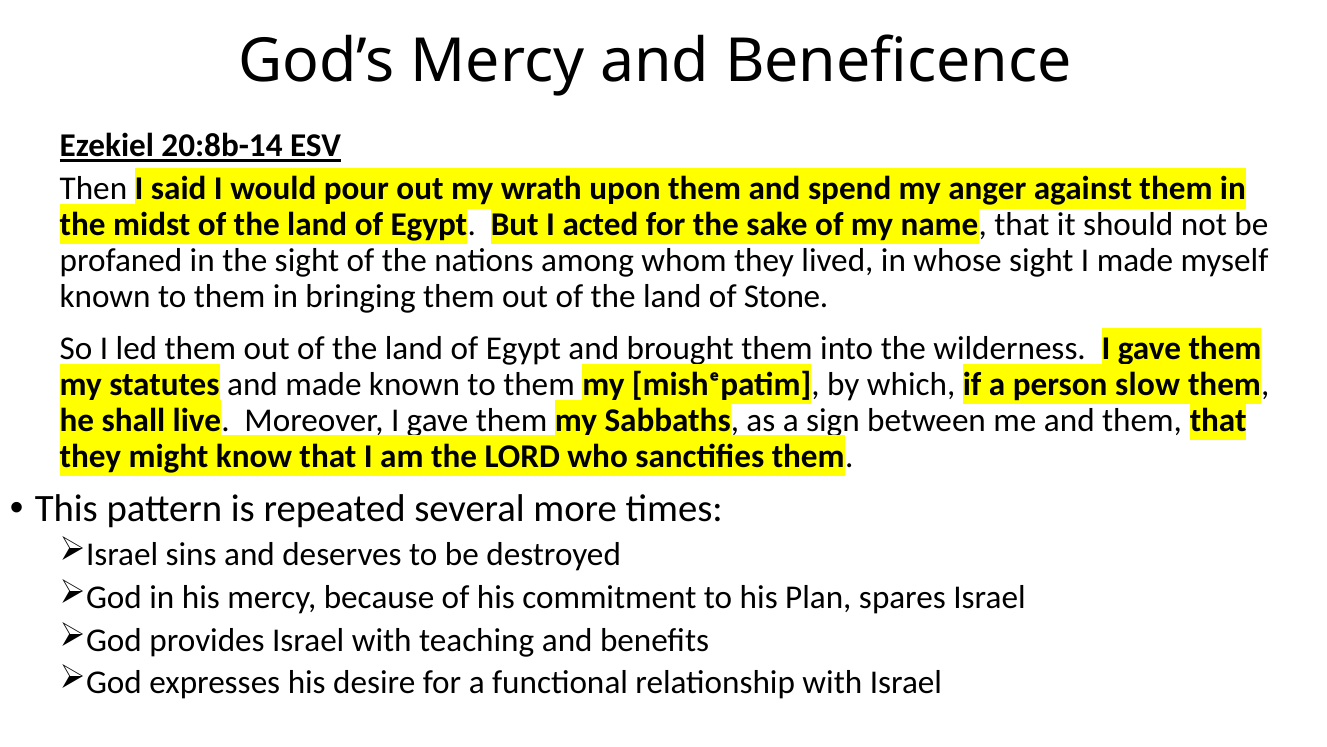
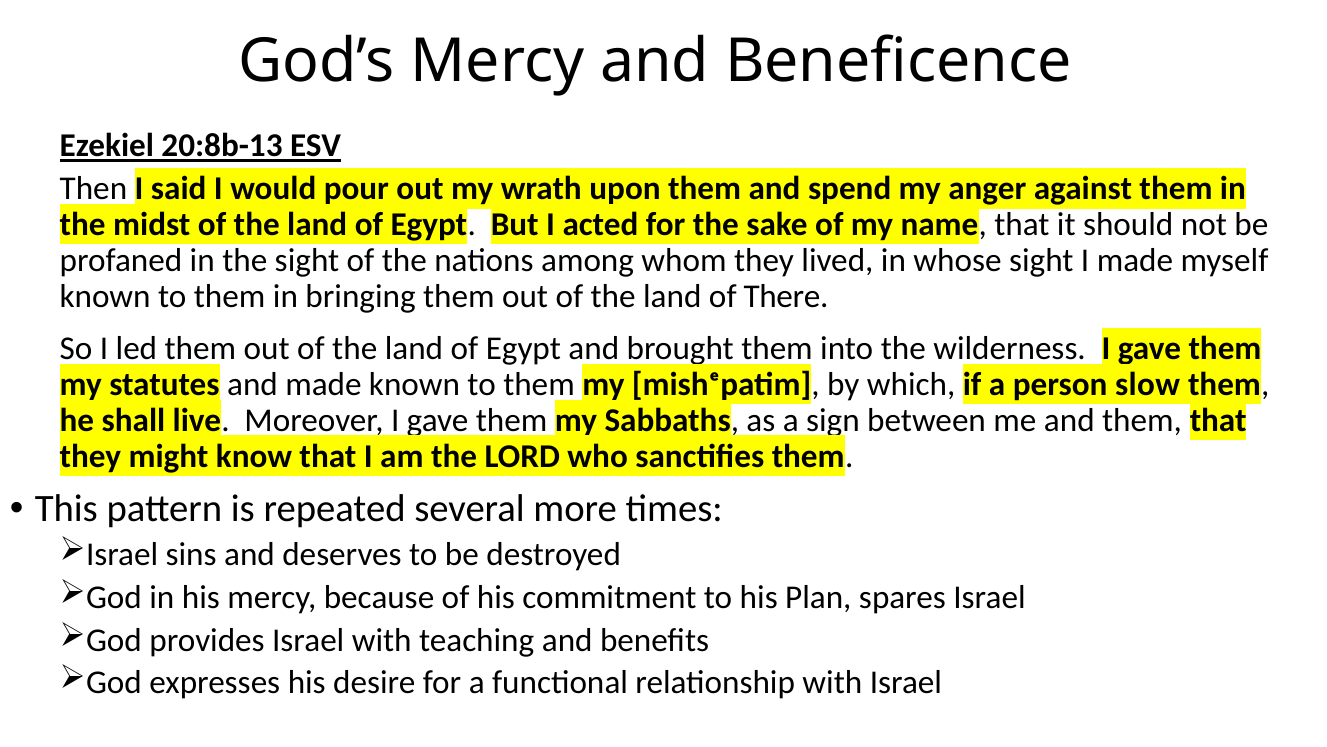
20:8b-14: 20:8b-14 -> 20:8b-13
Stone: Stone -> There
